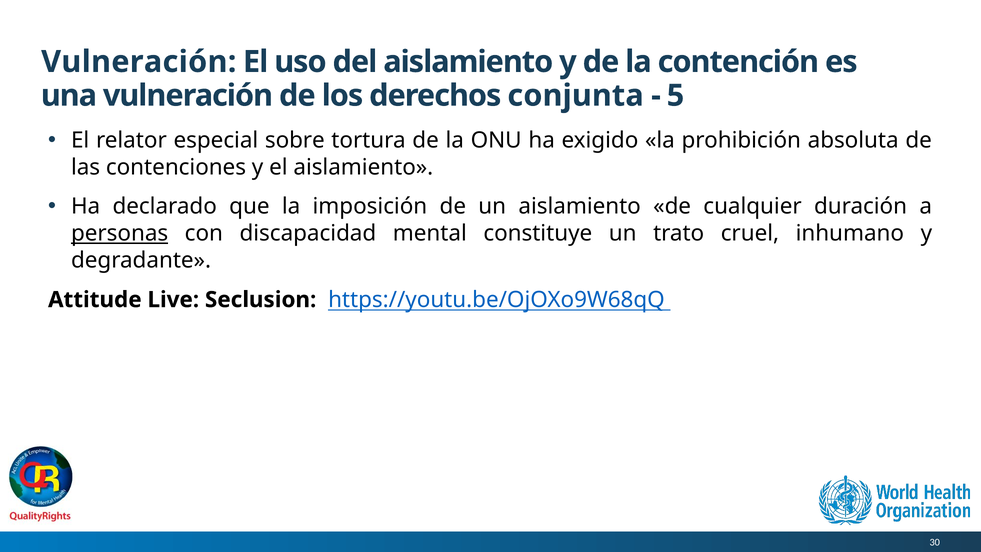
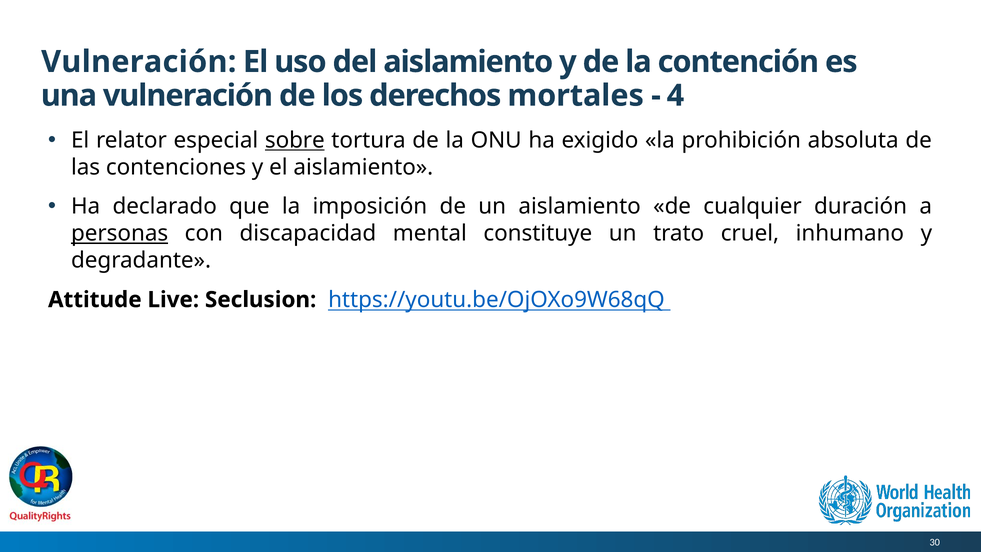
conjunta: conjunta -> mortales
5: 5 -> 4
sobre underline: none -> present
